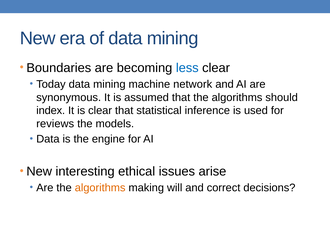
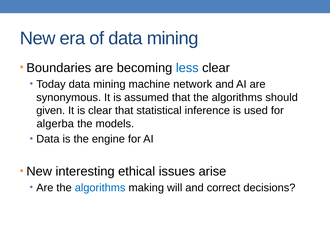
index: index -> given
reviews: reviews -> algerba
algorithms at (100, 188) colour: orange -> blue
